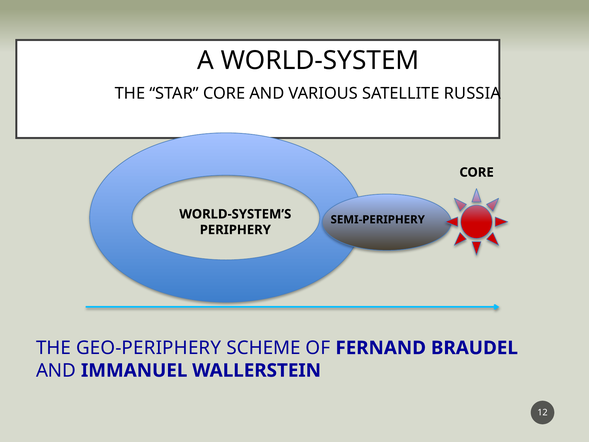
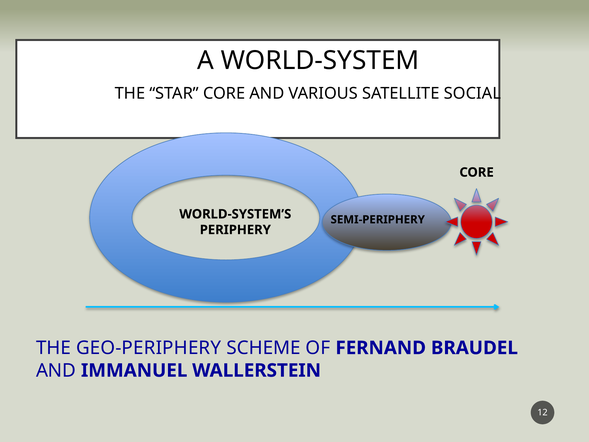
RUSSIA: RUSSIA -> SOCIAL
